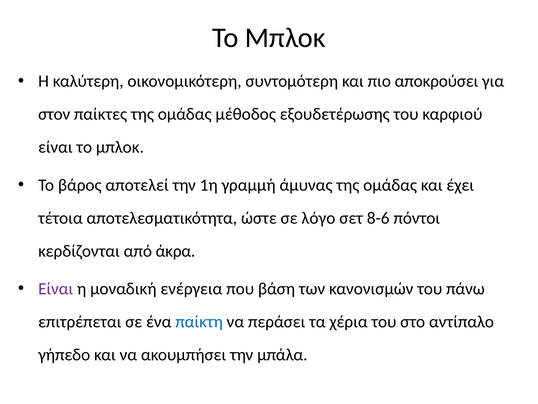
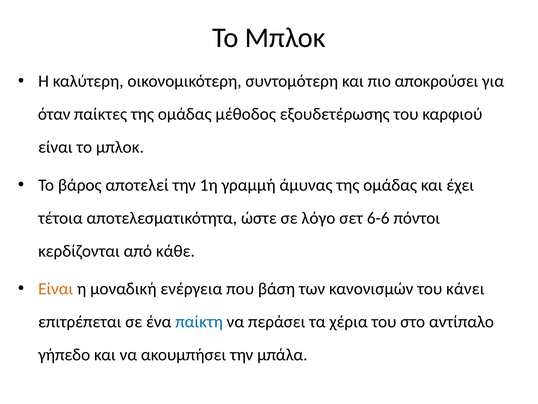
στον: στον -> όταν
8-6: 8-6 -> 6-6
άκρα: άκρα -> κάθε
Είναι at (56, 289) colour: purple -> orange
πάνω: πάνω -> κάνει
